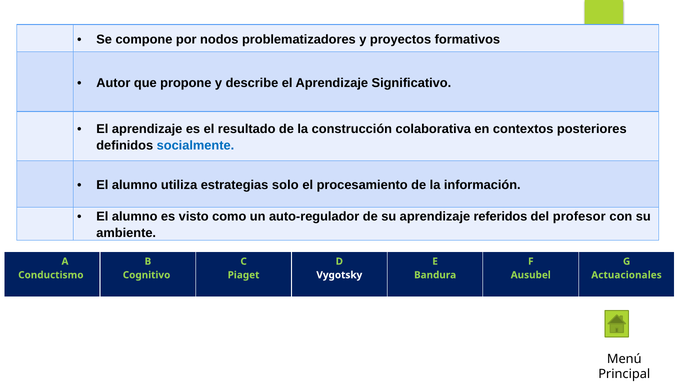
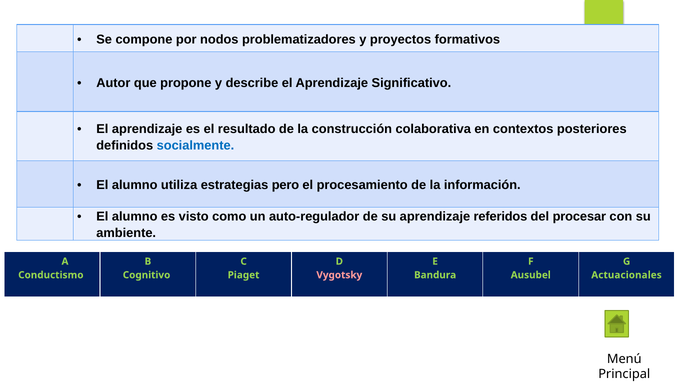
solo: solo -> pero
profesor: profesor -> procesar
Vygotsky colour: white -> pink
